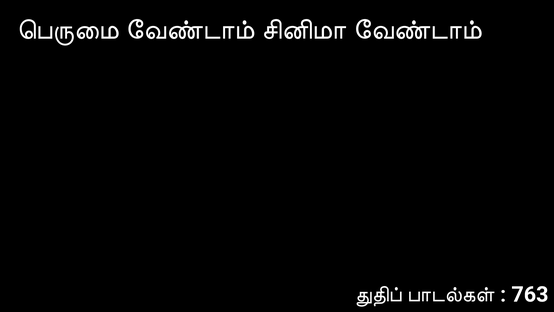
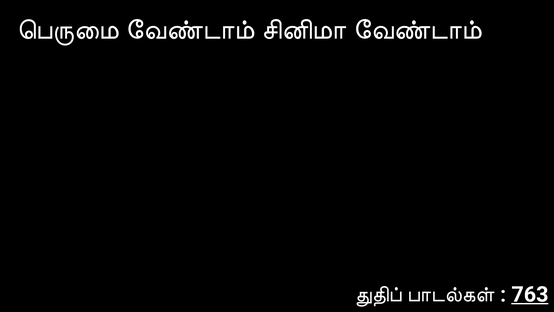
763 underline: none -> present
